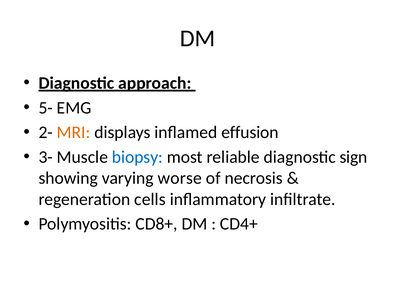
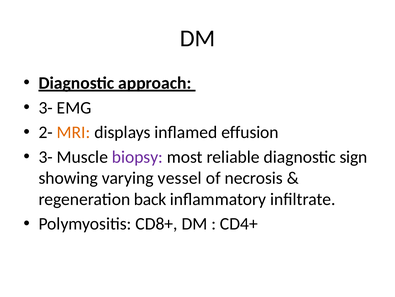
5- at (46, 107): 5- -> 3-
biopsy colour: blue -> purple
worse: worse -> vessel
cells: cells -> back
